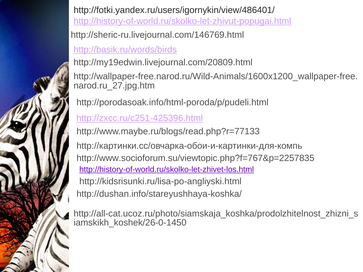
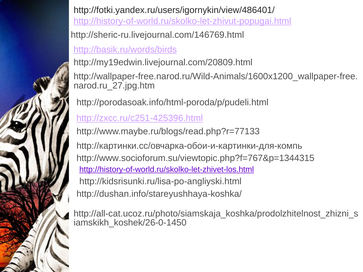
http://www.socioforum.su/viewtopic.php?f=767&p=2257835: http://www.socioforum.su/viewtopic.php?f=767&p=2257835 -> http://www.socioforum.su/viewtopic.php?f=767&p=1344315
